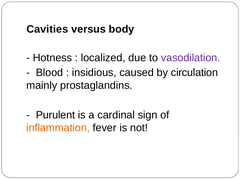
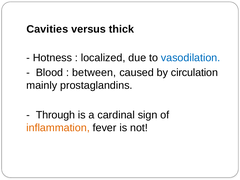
body: body -> thick
vasodilation colour: purple -> blue
insidious: insidious -> between
Purulent: Purulent -> Through
